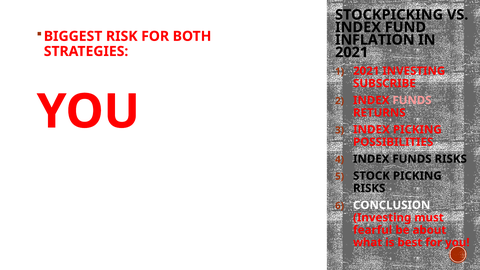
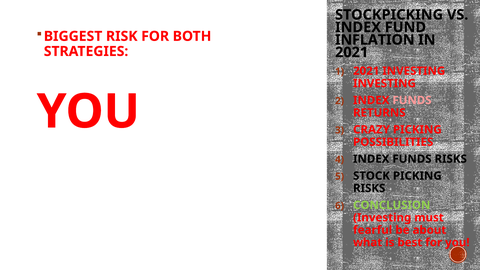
SUBSCRIBE at (384, 83): SUBSCRIBE -> INVESTING
INDEX at (371, 130): INDEX -> CRAZY
CONCLUSION colour: white -> light green
